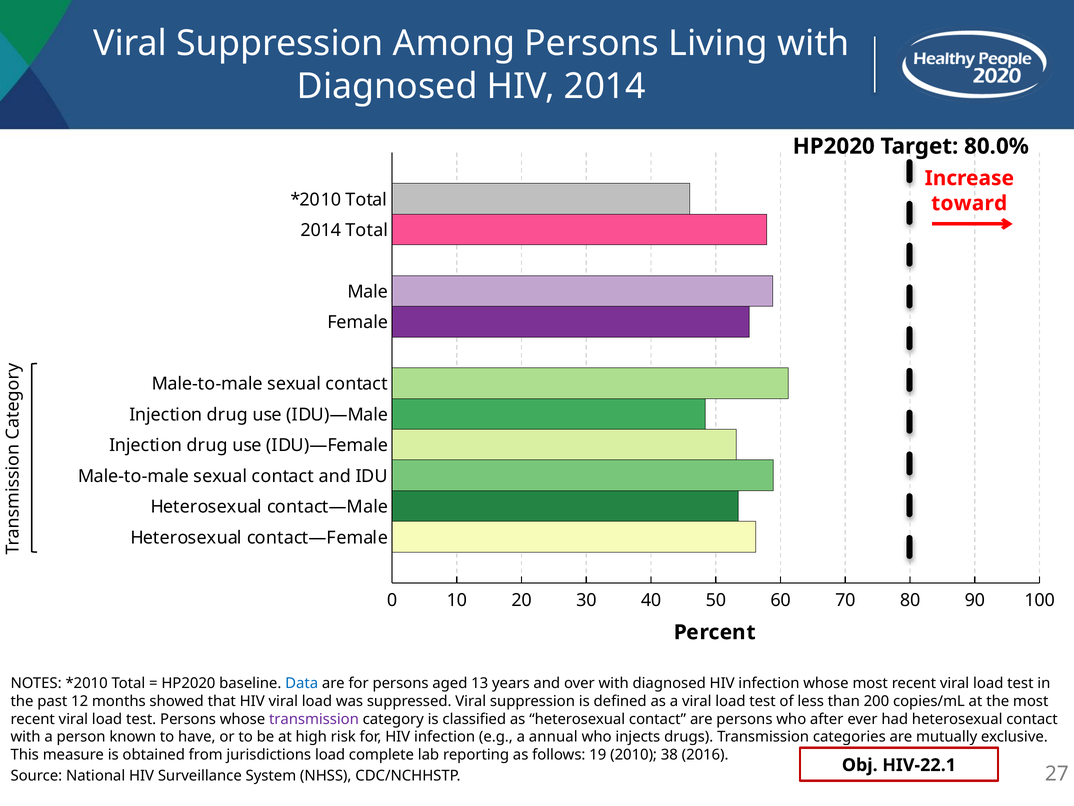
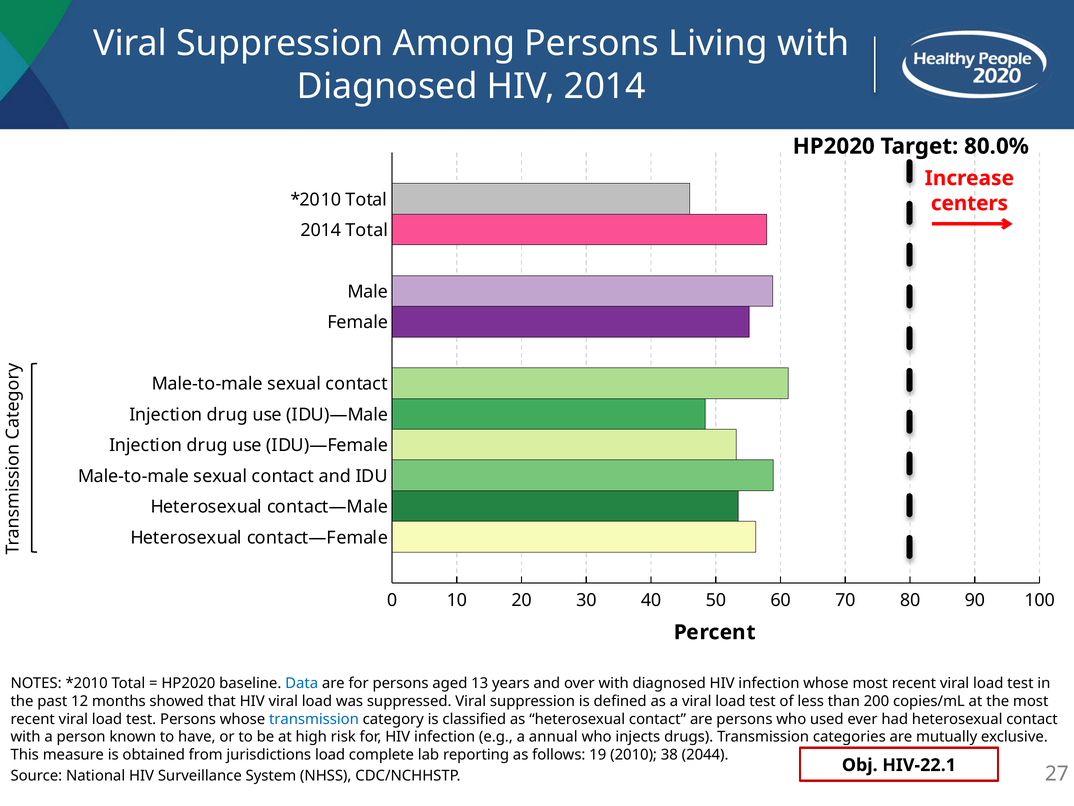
toward: toward -> centers
transmission at (314, 719) colour: purple -> blue
after: after -> used
2016: 2016 -> 2044
